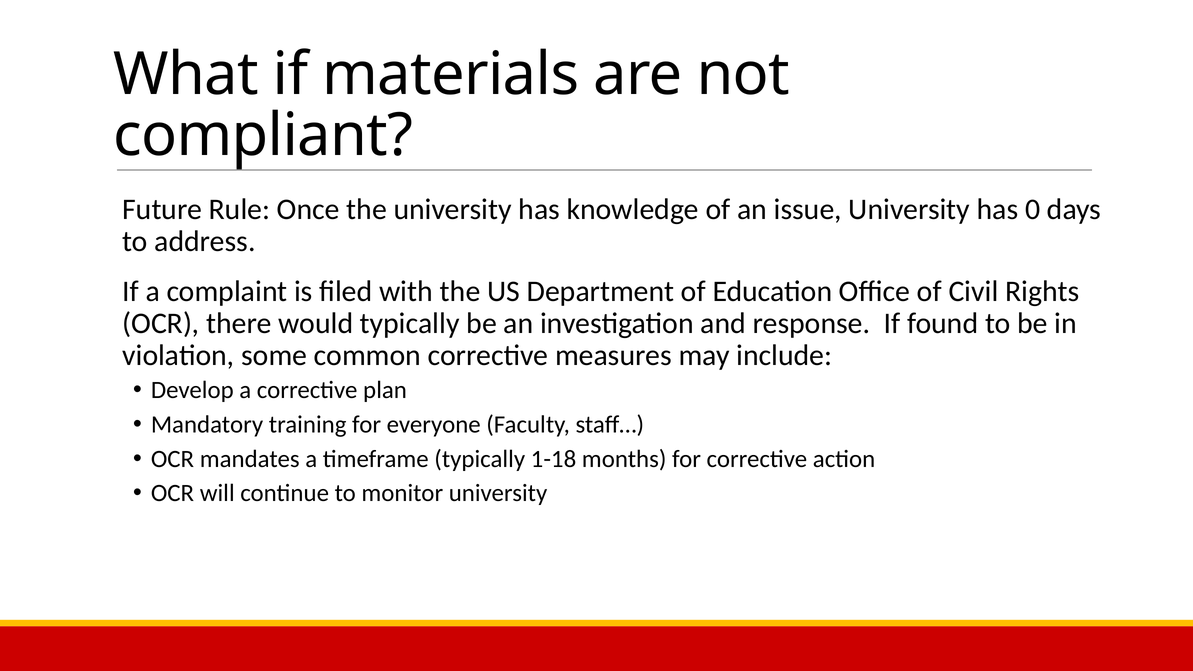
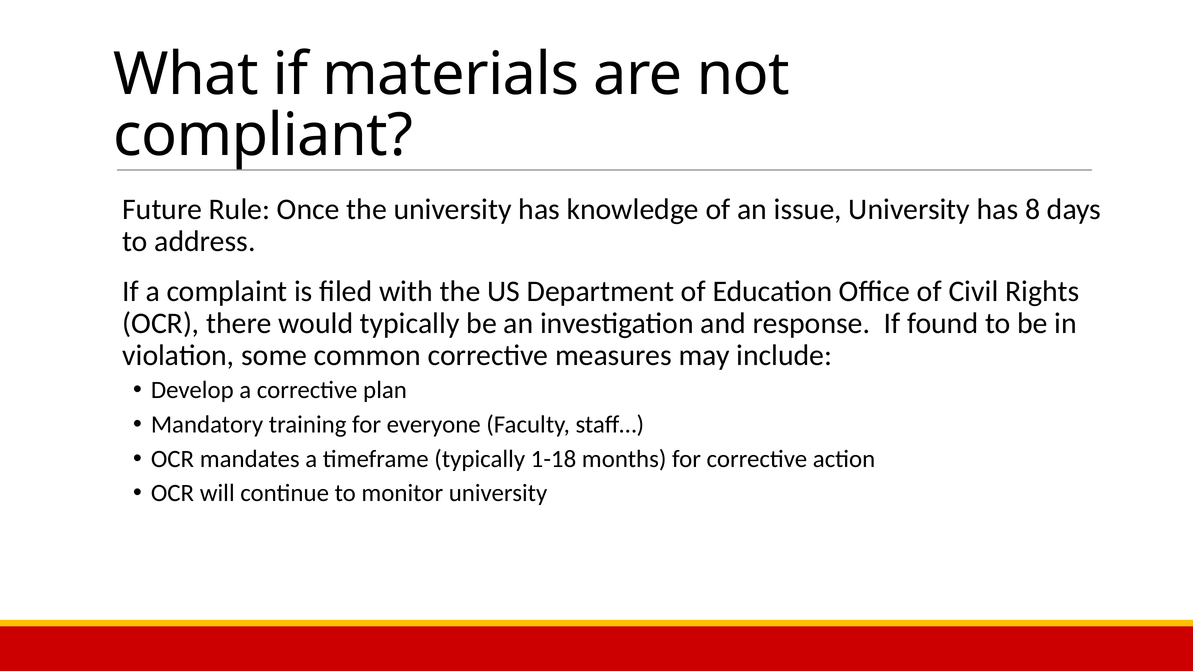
0: 0 -> 8
